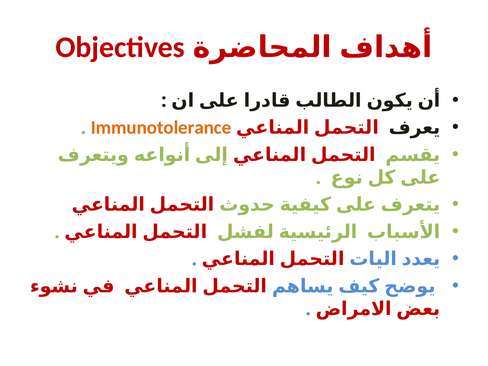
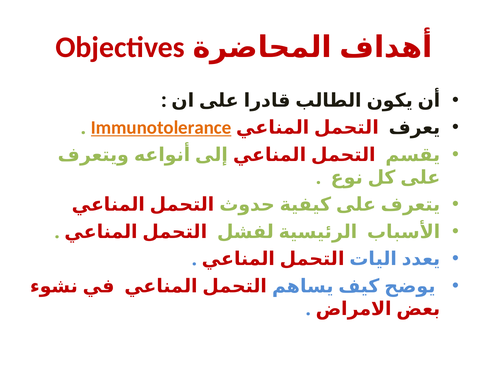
Immunotolerance underline: none -> present
